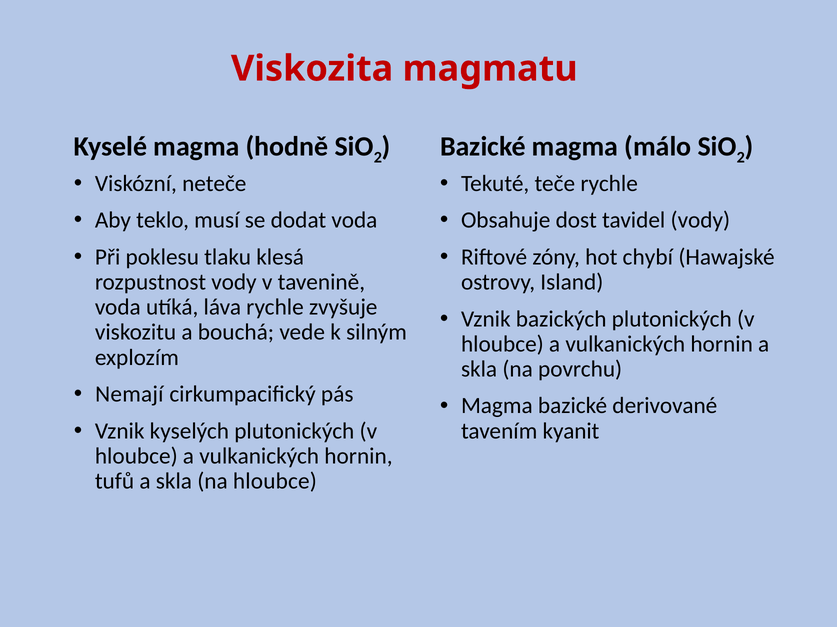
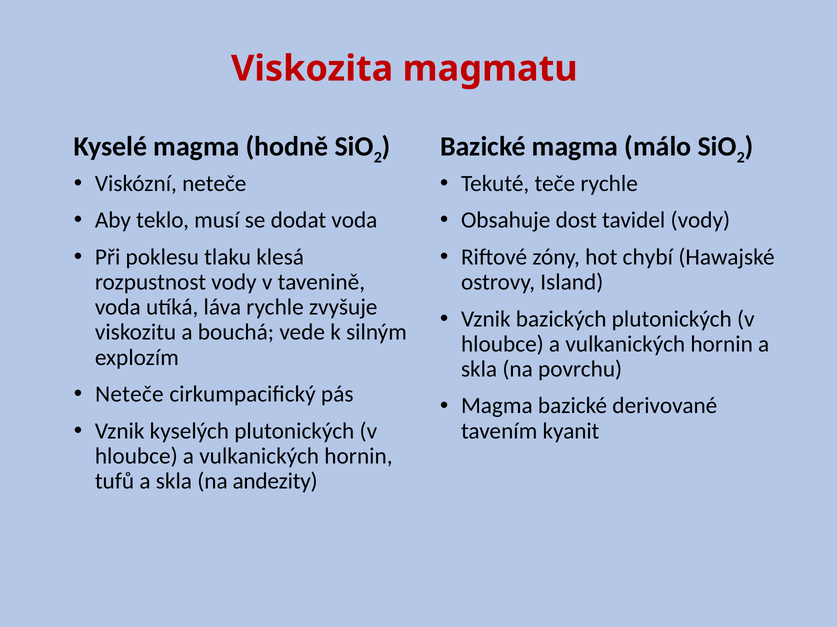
Nemají at (129, 395): Nemají -> Neteče
na hloubce: hloubce -> andezity
